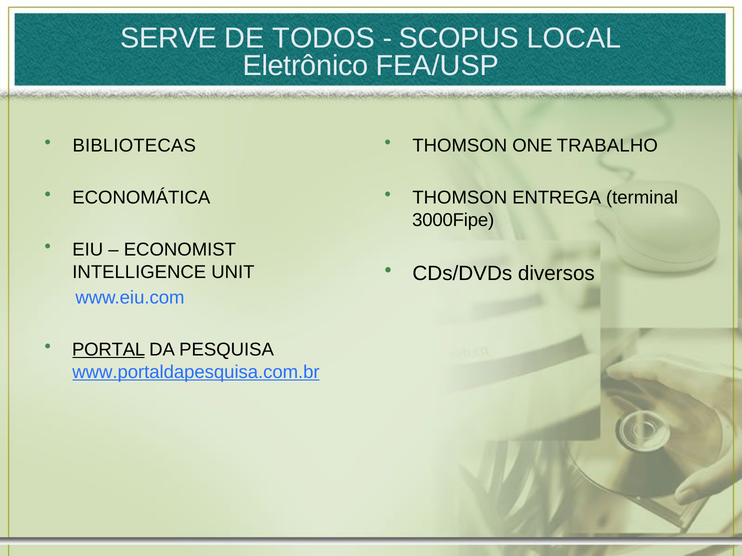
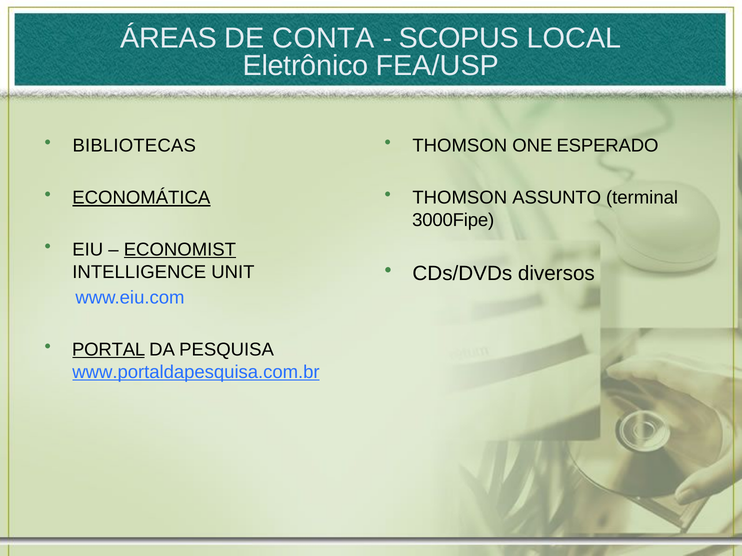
SERVE: SERVE -> ÁREAS
TODOS: TODOS -> CONTA
TRABALHO: TRABALHO -> ESPERADO
ECONOMÁTICA underline: none -> present
ENTREGA: ENTREGA -> ASSUNTO
ECONOMIST underline: none -> present
